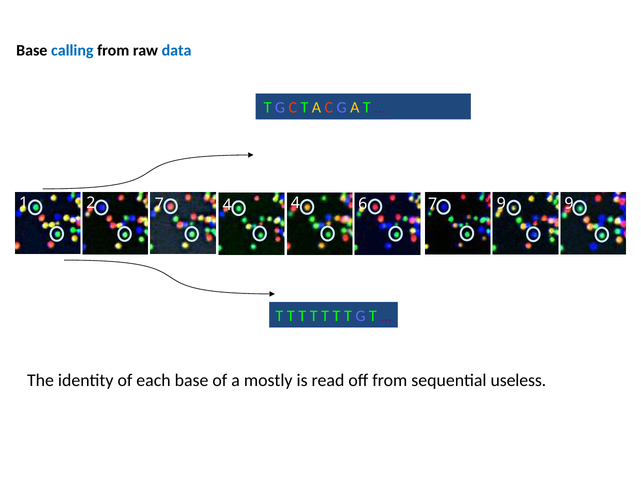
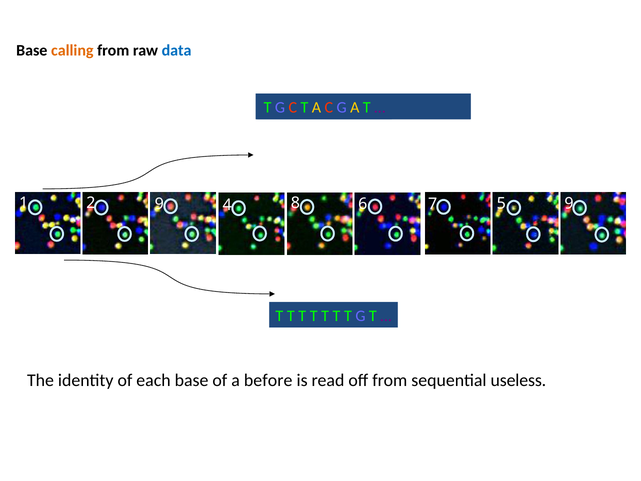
calling colour: blue -> orange
2 7: 7 -> 9
7 9: 9 -> 5
4 4: 4 -> 8
mostly: mostly -> before
